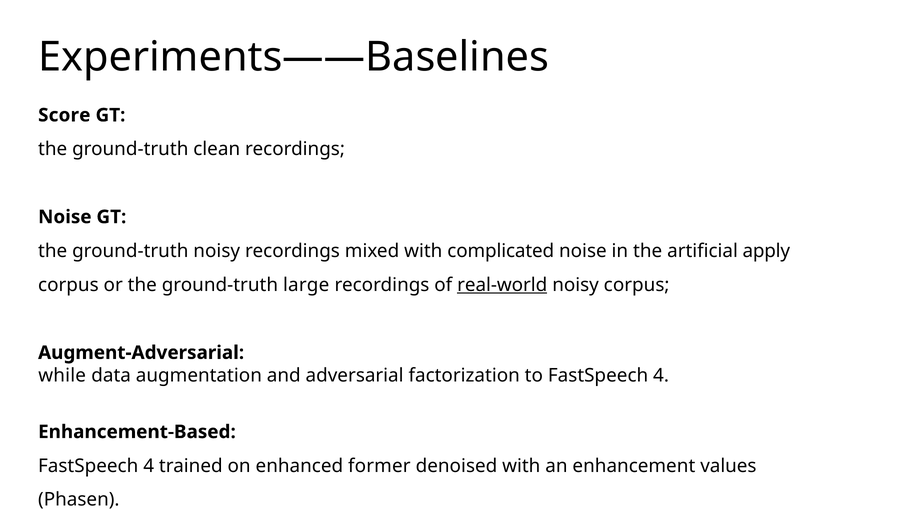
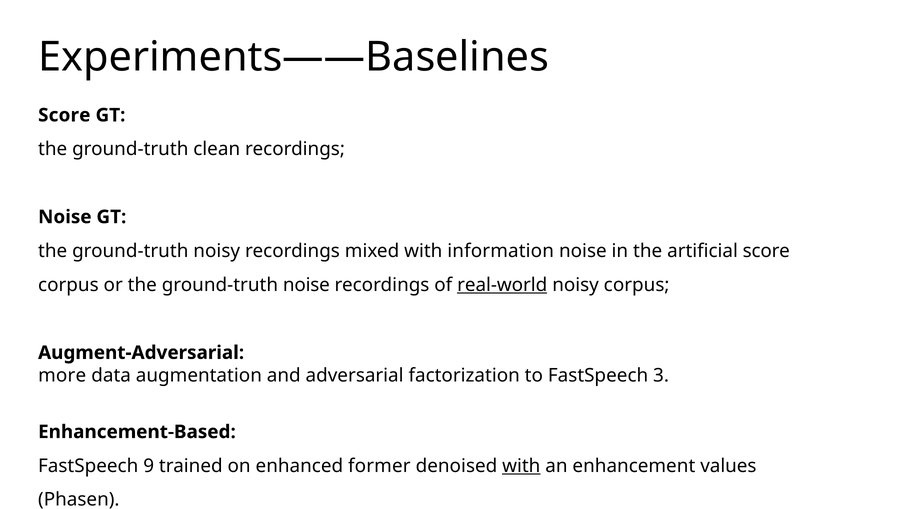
complicated: complicated -> information
artificial apply: apply -> score
ground-truth large: large -> noise
while: while -> more
to FastSpeech 4: 4 -> 3
4 at (149, 466): 4 -> 9
with at (521, 466) underline: none -> present
